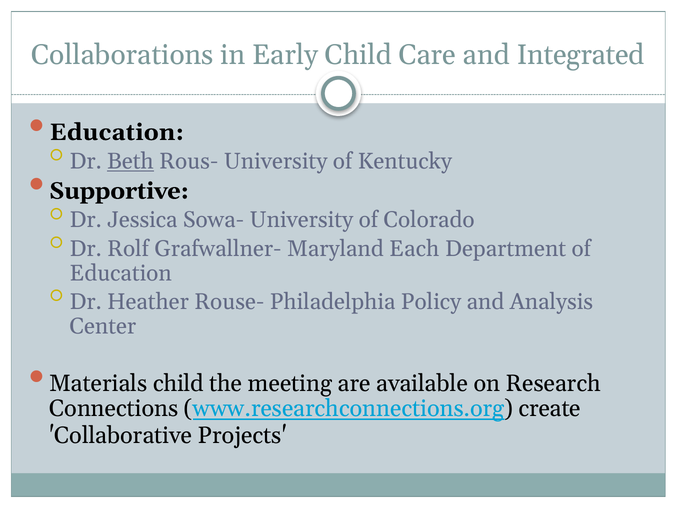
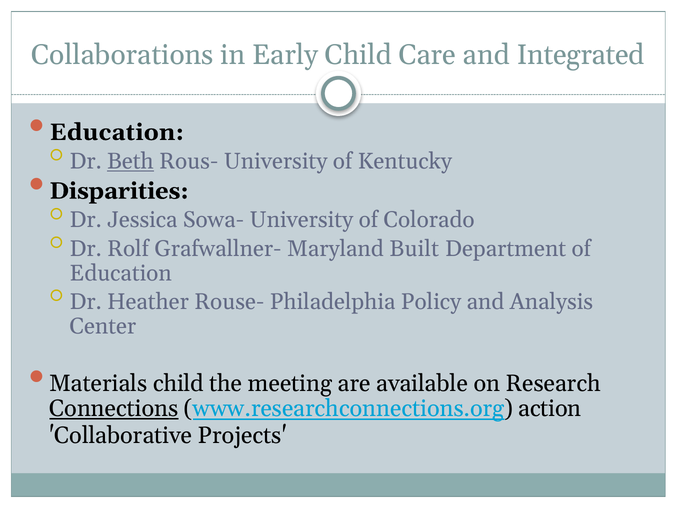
Supportive: Supportive -> Disparities
Each: Each -> Built
Connections underline: none -> present
create: create -> action
